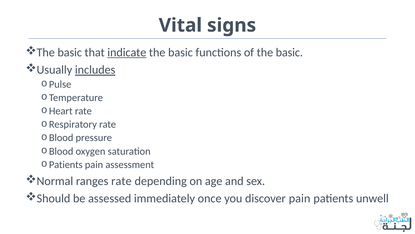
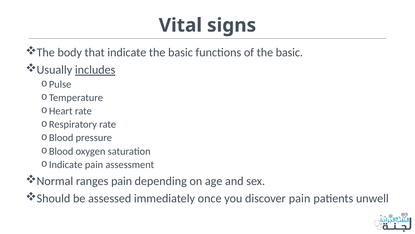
basic at (70, 52): basic -> body
indicate at (127, 52) underline: present -> none
Patients at (66, 164): Patients -> Indicate
ranges rate: rate -> pain
